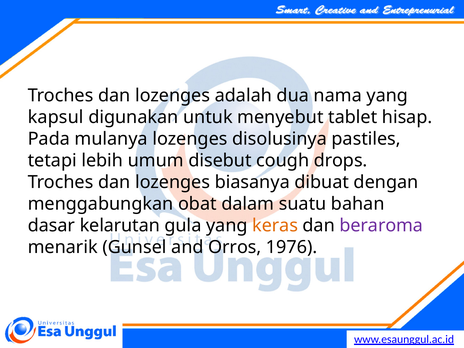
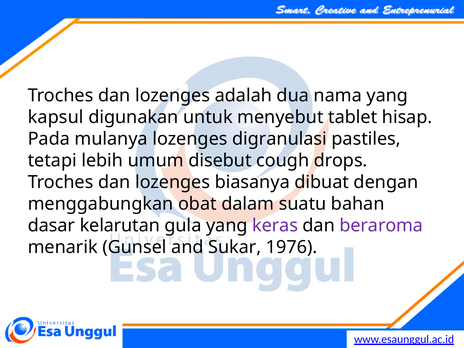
disolusinya: disolusinya -> digranulasi
keras colour: orange -> purple
Orros: Orros -> Sukar
